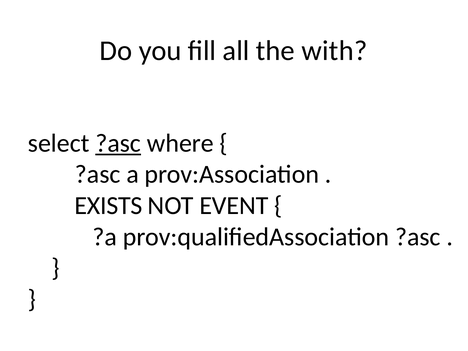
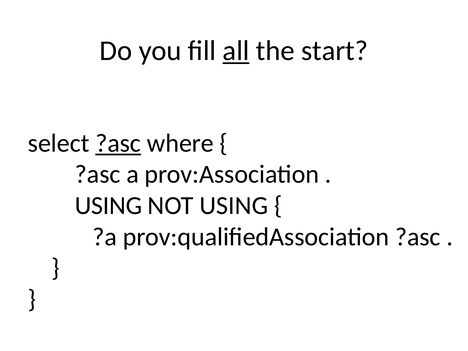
all underline: none -> present
with: with -> start
EXISTS at (108, 206): EXISTS -> USING
NOT EVENT: EVENT -> USING
